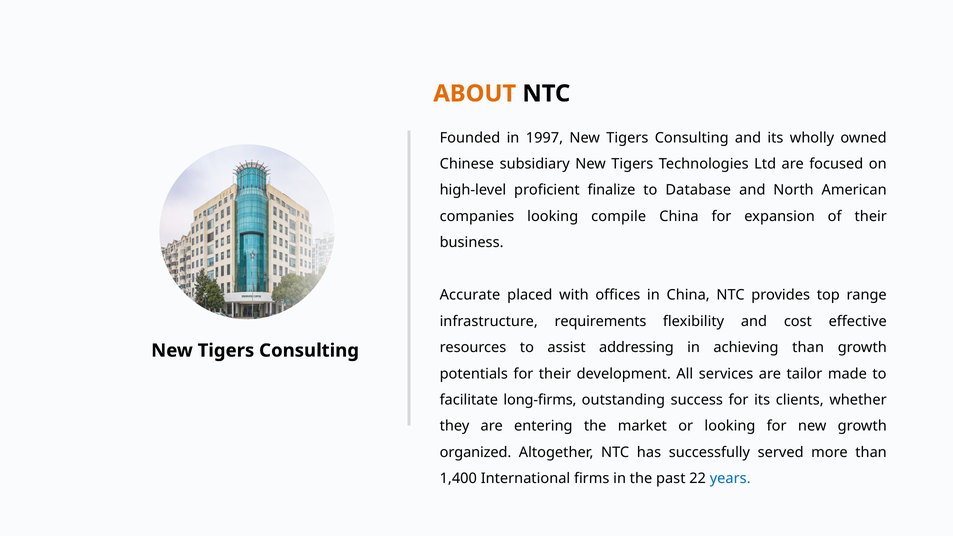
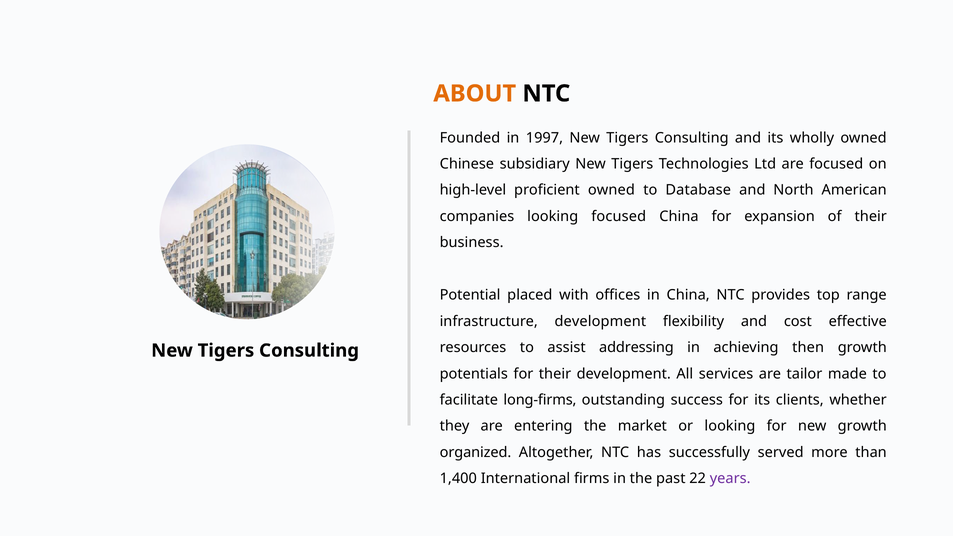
proficient finalize: finalize -> owned
looking compile: compile -> focused
Accurate: Accurate -> Potential
infrastructure requirements: requirements -> development
achieving than: than -> then
years colour: blue -> purple
